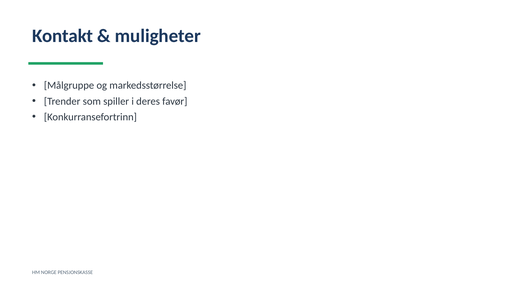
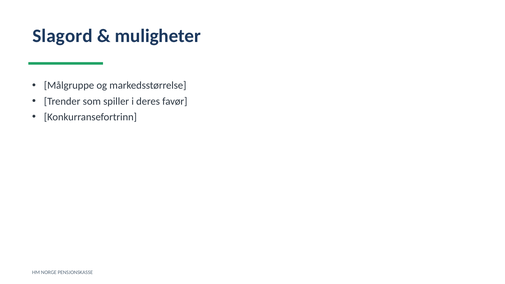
Kontakt: Kontakt -> Slagord
